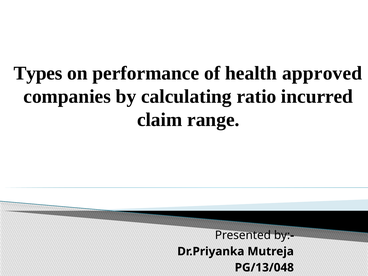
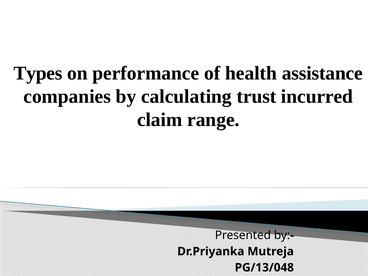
approved: approved -> assistance
ratio: ratio -> trust
